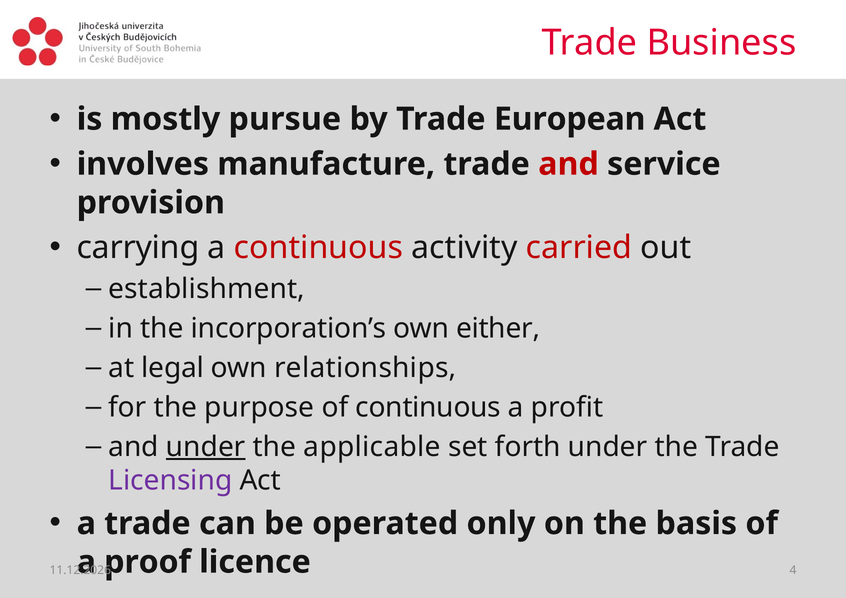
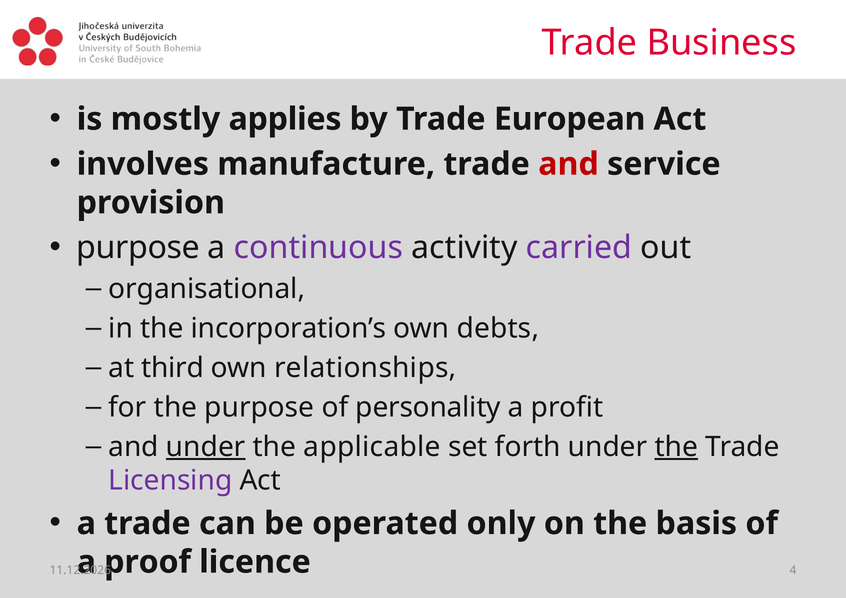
pursue: pursue -> applies
carrying at (138, 248): carrying -> purpose
continuous at (318, 248) colour: red -> purple
carried colour: red -> purple
establishment: establishment -> organisational
either: either -> debts
legal: legal -> third
of continuous: continuous -> personality
the at (676, 447) underline: none -> present
